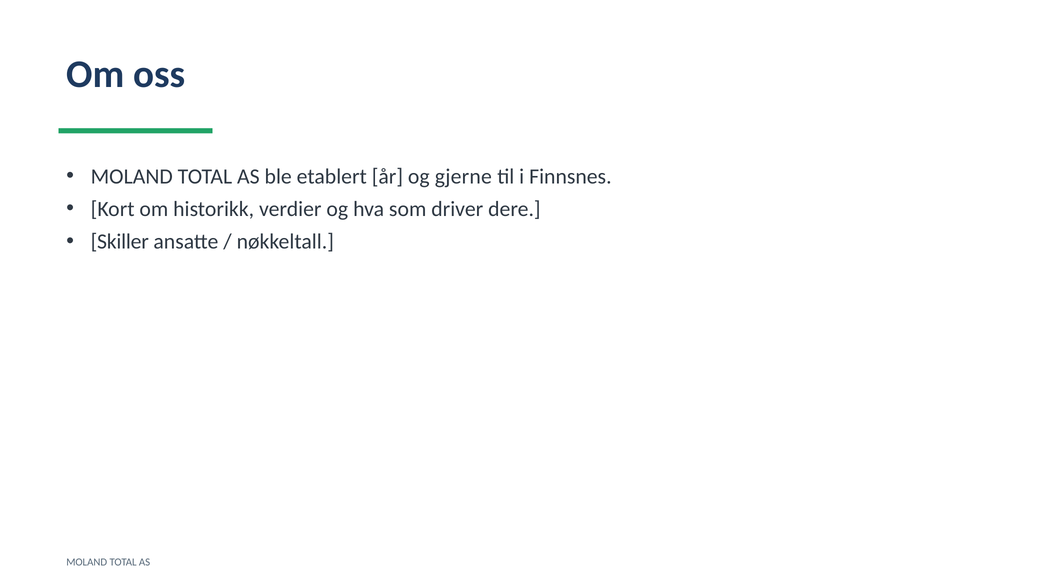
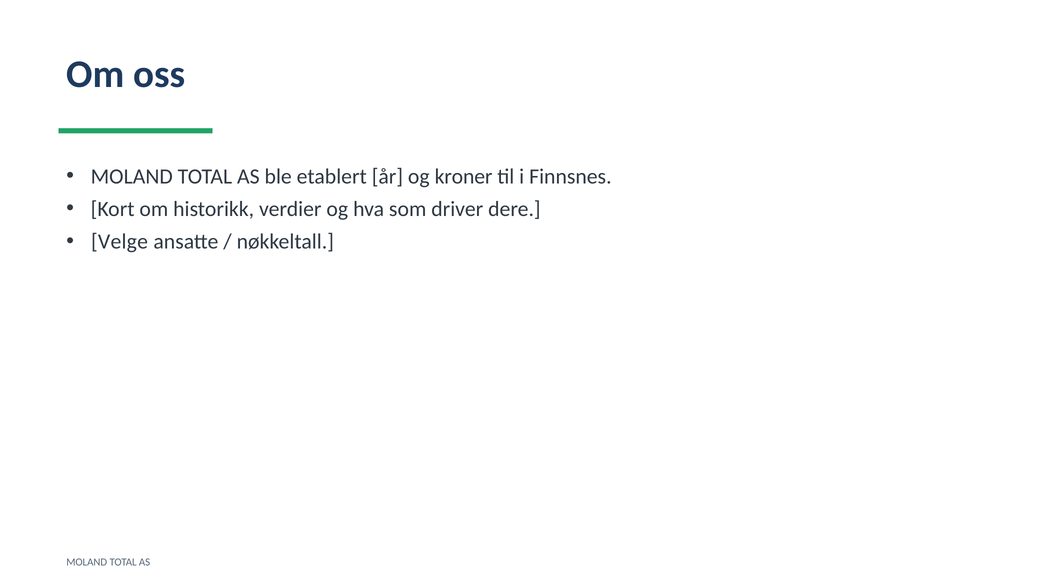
gjerne: gjerne -> kroner
Skiller: Skiller -> Velge
